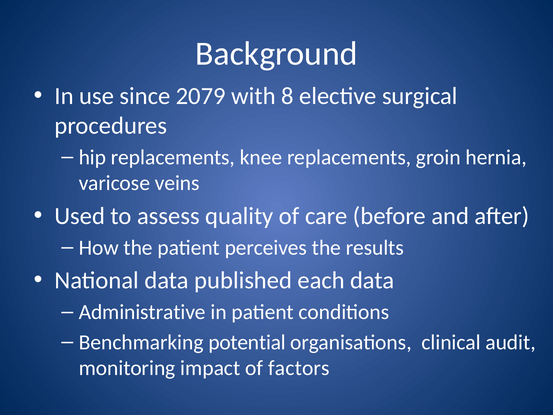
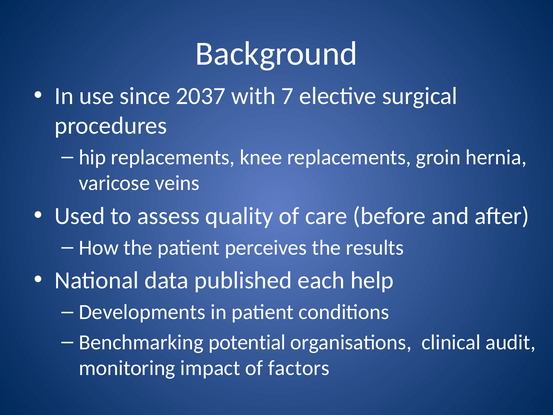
2079: 2079 -> 2037
8: 8 -> 7
each data: data -> help
Administrative: Administrative -> Developments
